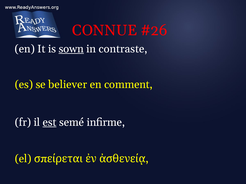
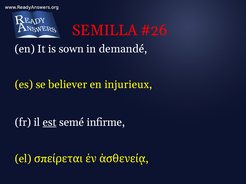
CONNUE: CONNUE -> SEMILLA
sown underline: present -> none
contraste: contraste -> demandé
comment: comment -> injurieux
